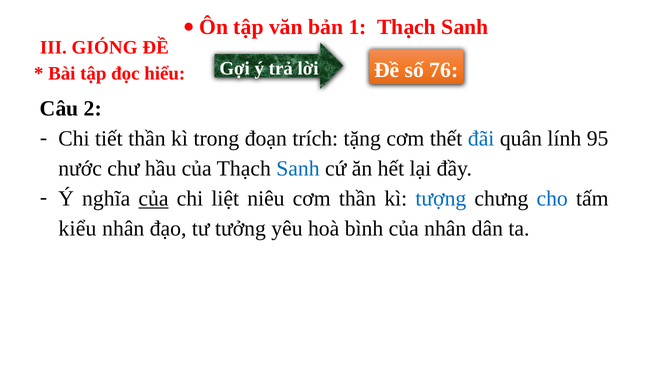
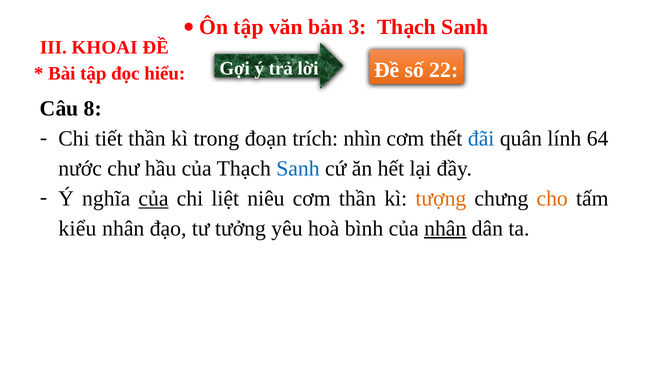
1: 1 -> 3
GIÓNG: GIÓNG -> KHOAI
76: 76 -> 22
2: 2 -> 8
tặng: tặng -> nhìn
95: 95 -> 64
tượng colour: blue -> orange
cho colour: blue -> orange
nhân at (445, 228) underline: none -> present
